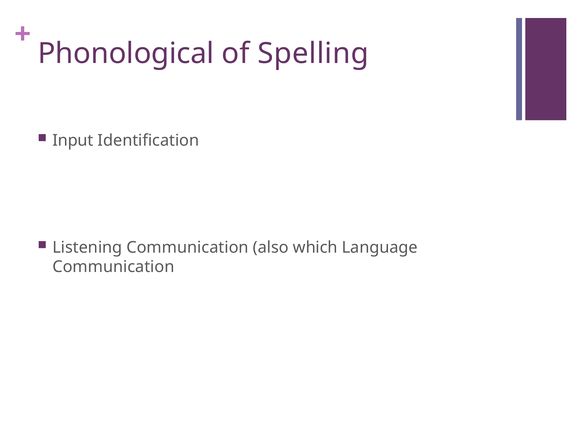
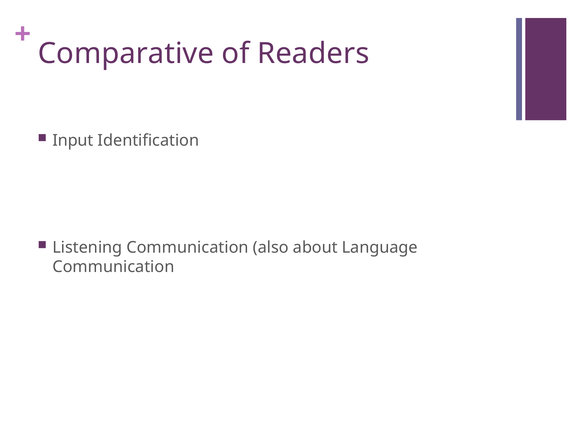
Phonological: Phonological -> Comparative
Spelling: Spelling -> Readers
which: which -> about
